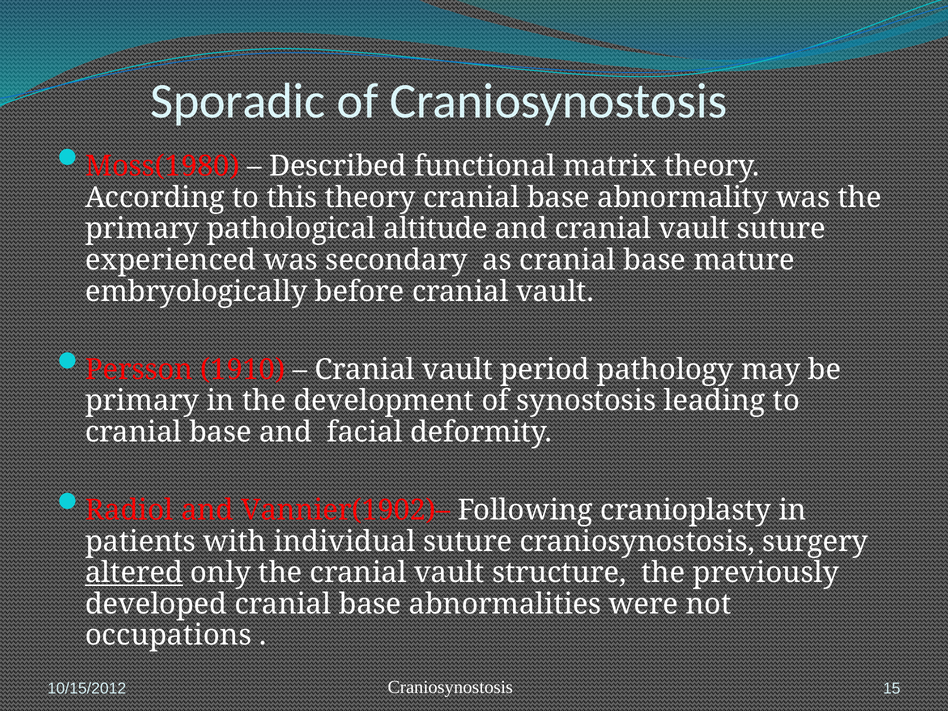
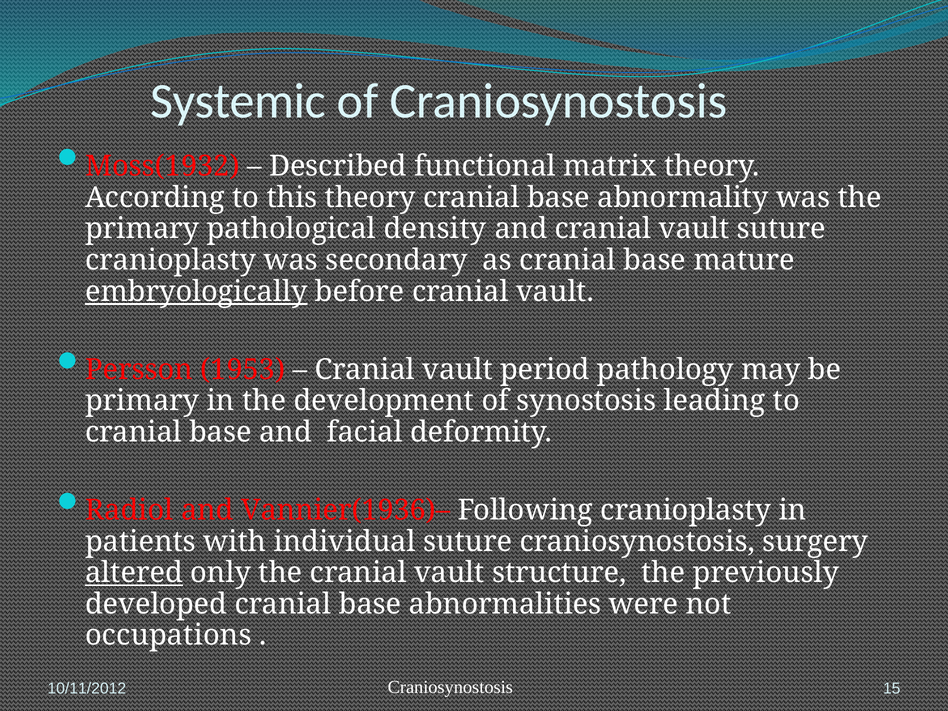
Sporadic: Sporadic -> Systemic
Moss(1980: Moss(1980 -> Moss(1932
altitude: altitude -> density
experienced at (171, 260): experienced -> cranioplasty
embryologically underline: none -> present
1910: 1910 -> 1953
Vannier(1902)–: Vannier(1902)– -> Vannier(1936)–
10/15/2012: 10/15/2012 -> 10/11/2012
